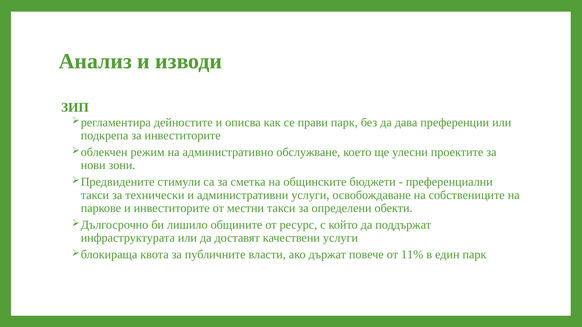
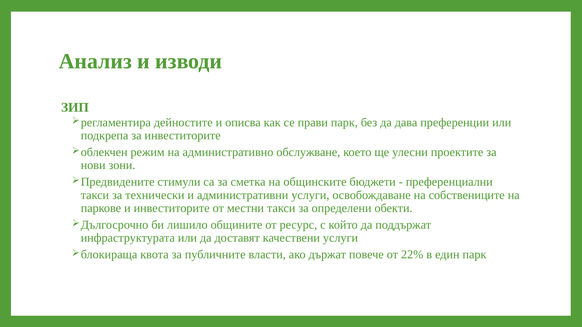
11%: 11% -> 22%
